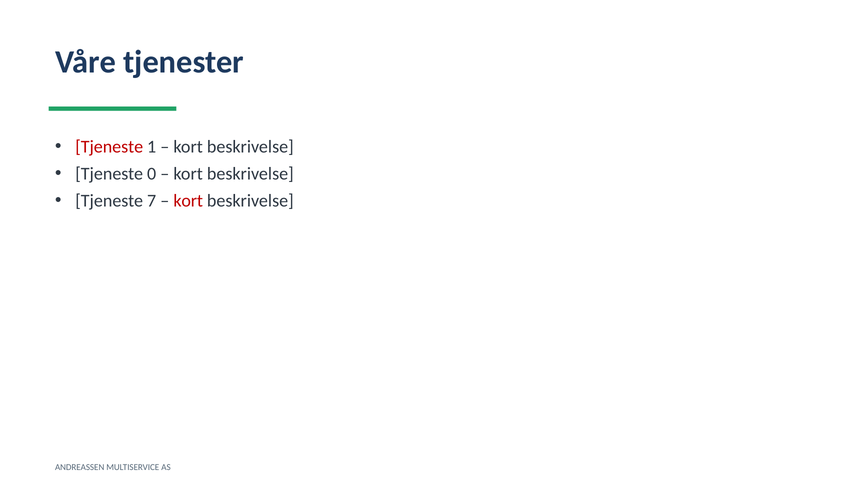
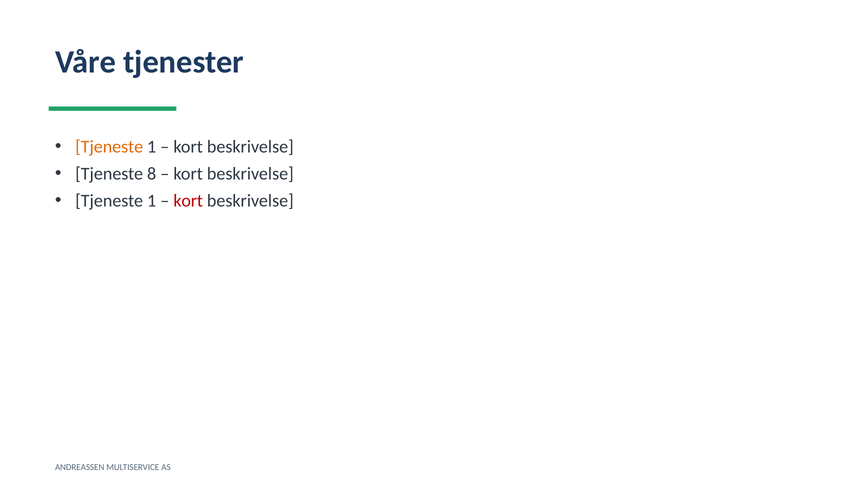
Tjeneste at (109, 147) colour: red -> orange
0: 0 -> 8
7 at (152, 201): 7 -> 1
